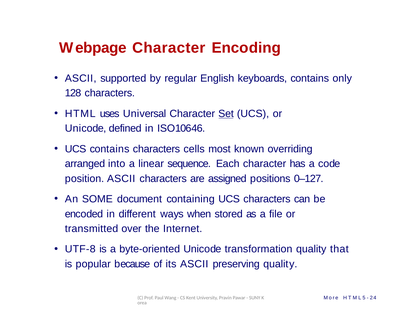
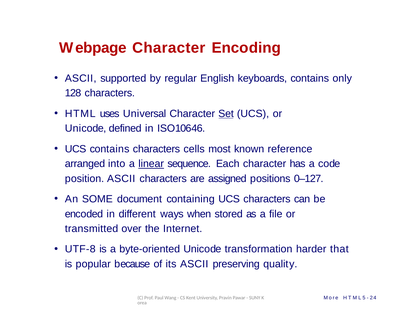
overriding: overriding -> reference
linear underline: none -> present
transformation quality: quality -> harder
